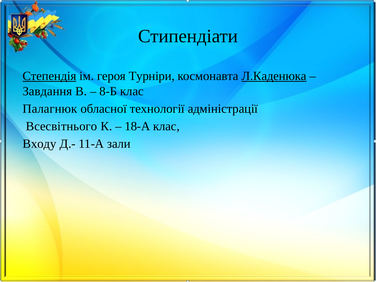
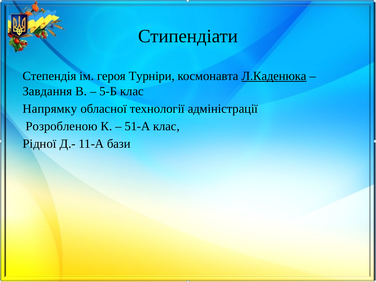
Степендія underline: present -> none
8-Б: 8-Б -> 5-Б
Палагнюк: Палагнюк -> Напрямку
Всесвітнього: Всесвітнього -> Розробленою
18-А: 18-А -> 51-А
Входу: Входу -> Рідної
зали: зали -> бази
